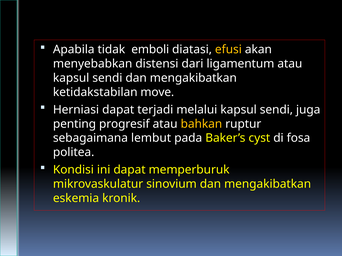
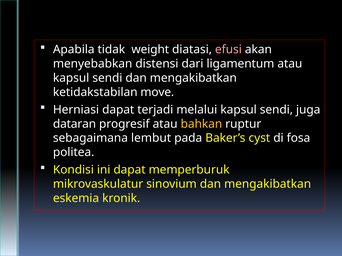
emboli: emboli -> weight
efusi colour: yellow -> pink
penting: penting -> dataran
